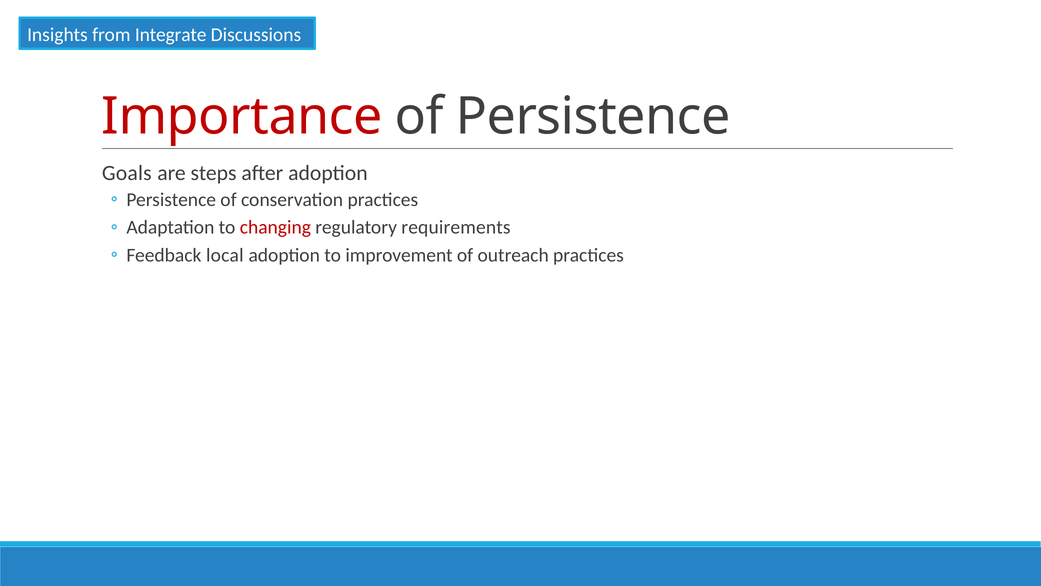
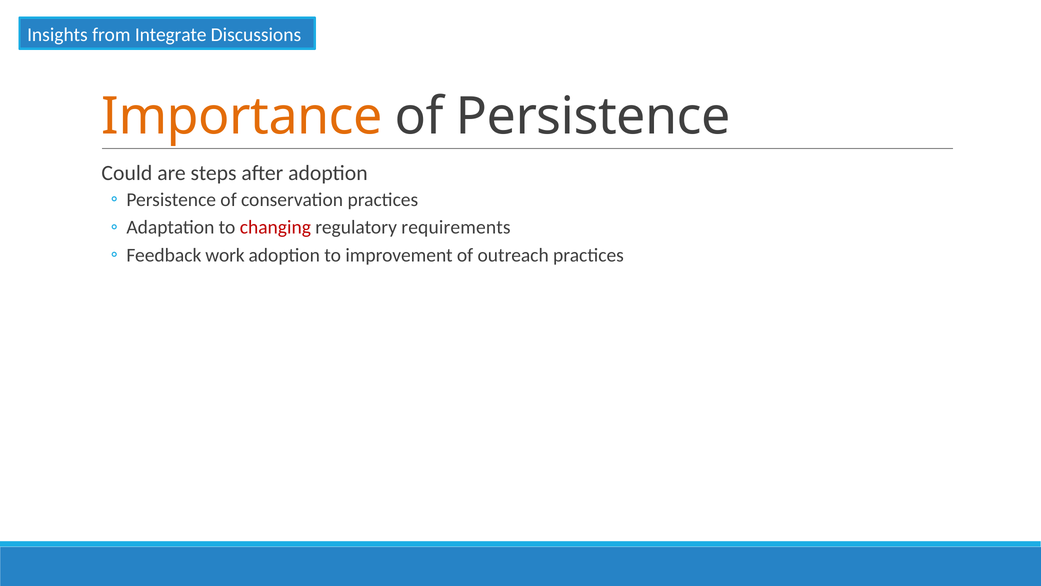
Importance colour: red -> orange
Goals: Goals -> Could
local: local -> work
